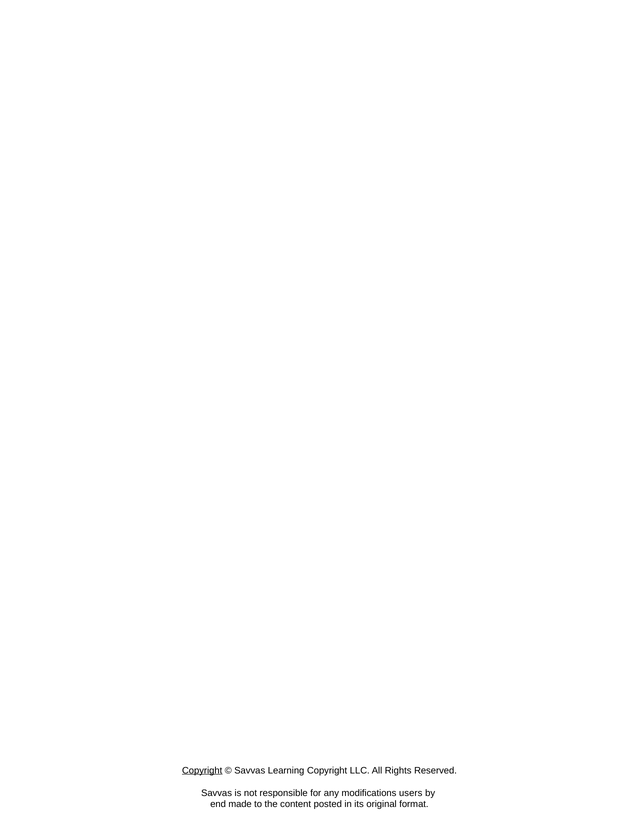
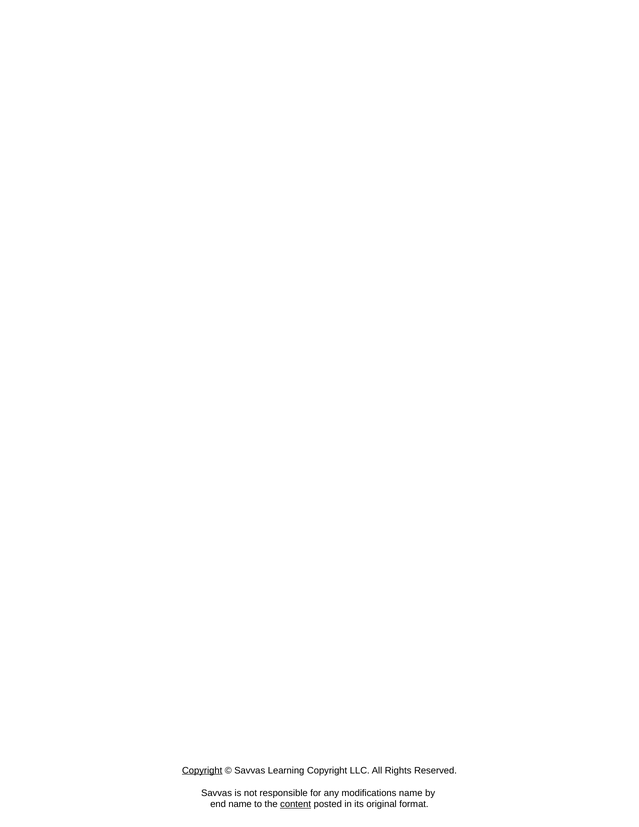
modifications users: users -> name
end made: made -> name
content underline: none -> present
